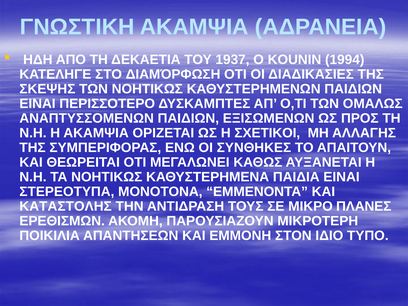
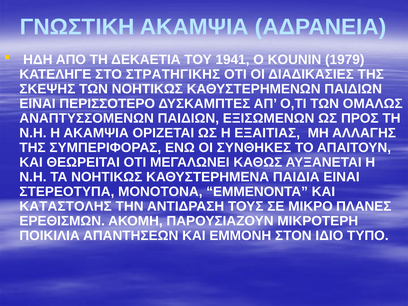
1937: 1937 -> 1941
1994: 1994 -> 1979
ΔΙΑΜΌΡΦΩΣΗ: ΔΙΑΜΌΡΦΩΣΗ -> ΣΤΡΑΤΗΓΙΚΗΣ
ΣΧΕΤΙΚΟΙ: ΣΧΕΤΙΚΟΙ -> ΕΞΑΙΤΙΑΣ
